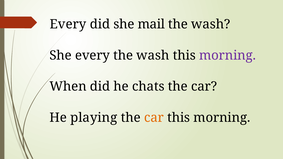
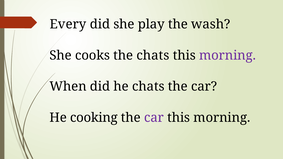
mail: mail -> play
She every: every -> cooks
wash at (153, 55): wash -> chats
playing: playing -> cooking
car at (154, 118) colour: orange -> purple
